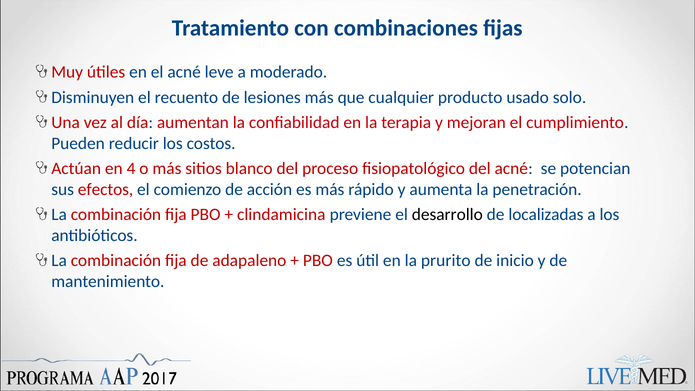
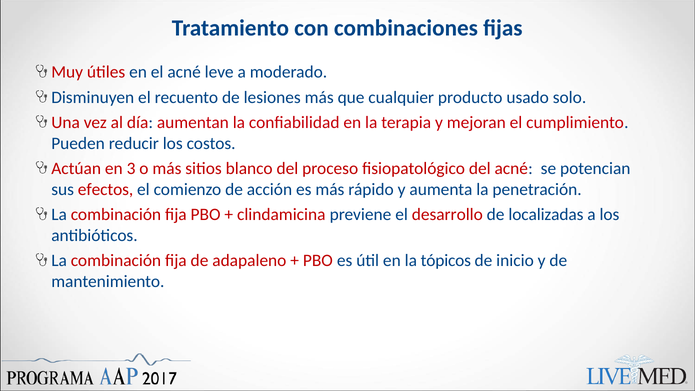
4: 4 -> 3
desarrollo colour: black -> red
prurito: prurito -> tópicos
